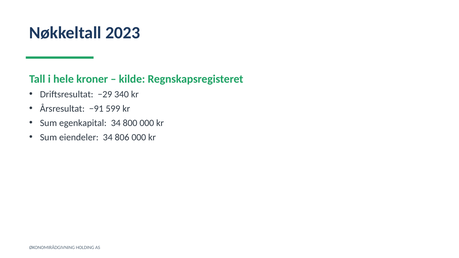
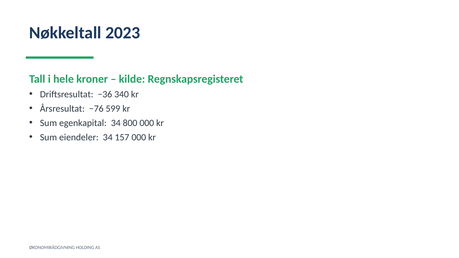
−29: −29 -> −36
−91: −91 -> −76
806: 806 -> 157
